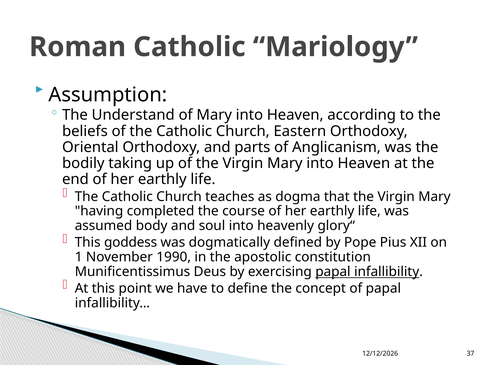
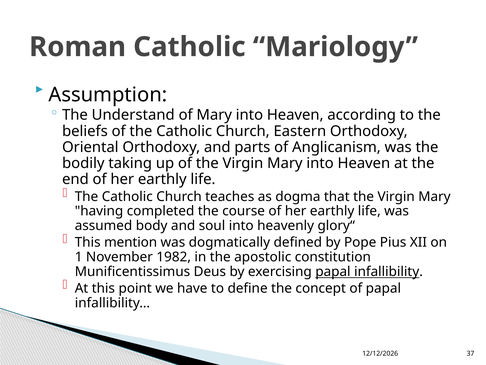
goddess: goddess -> mention
1990: 1990 -> 1982
